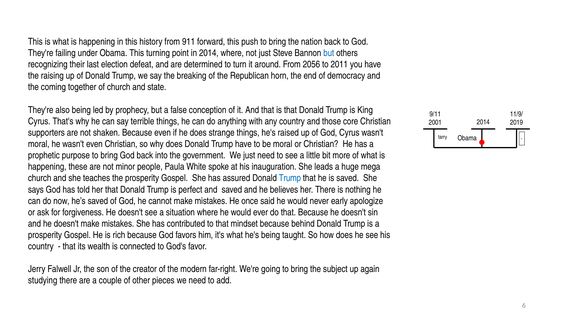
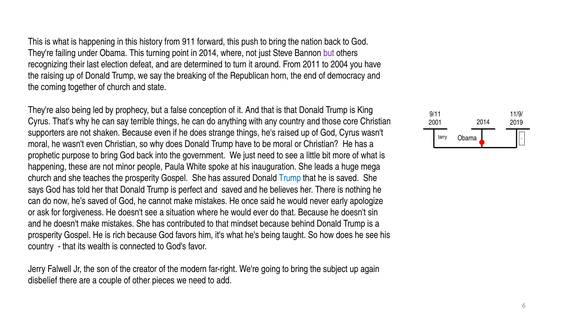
but at (329, 53) colour: blue -> purple
2056: 2056 -> 2011
2011: 2011 -> 2004
studying: studying -> disbelief
